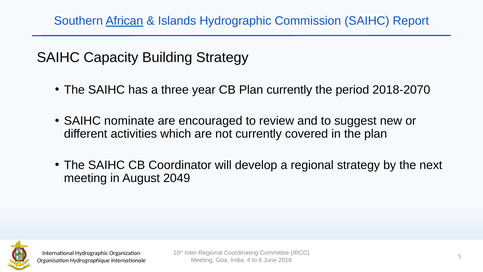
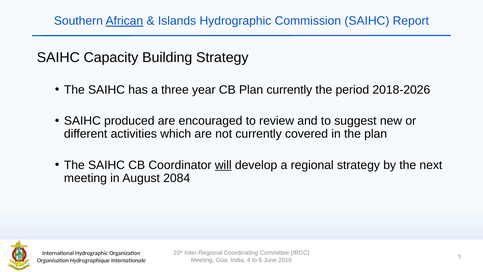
2018-2070: 2018-2070 -> 2018-2026
nominate: nominate -> produced
will underline: none -> present
2049: 2049 -> 2084
